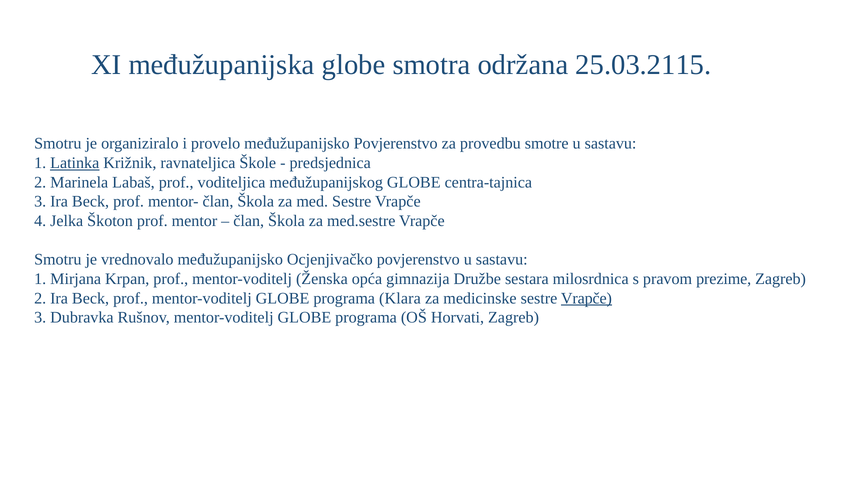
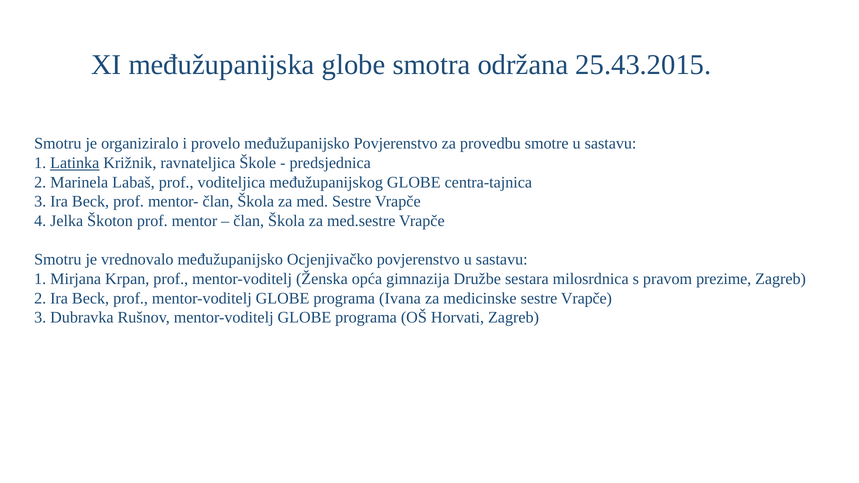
25.03.2115: 25.03.2115 -> 25.43.2015
Klara: Klara -> Ivana
Vrapče at (586, 298) underline: present -> none
